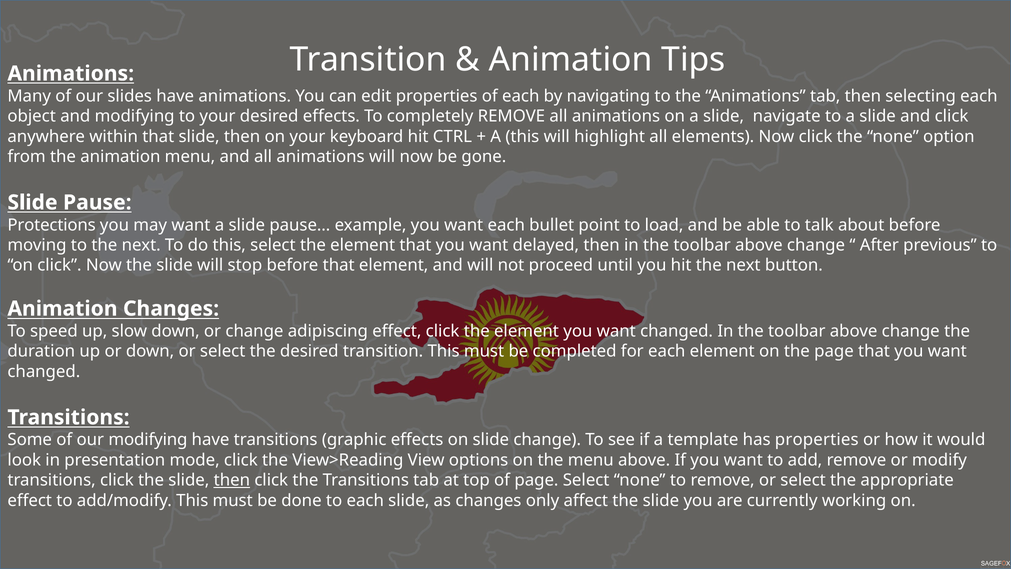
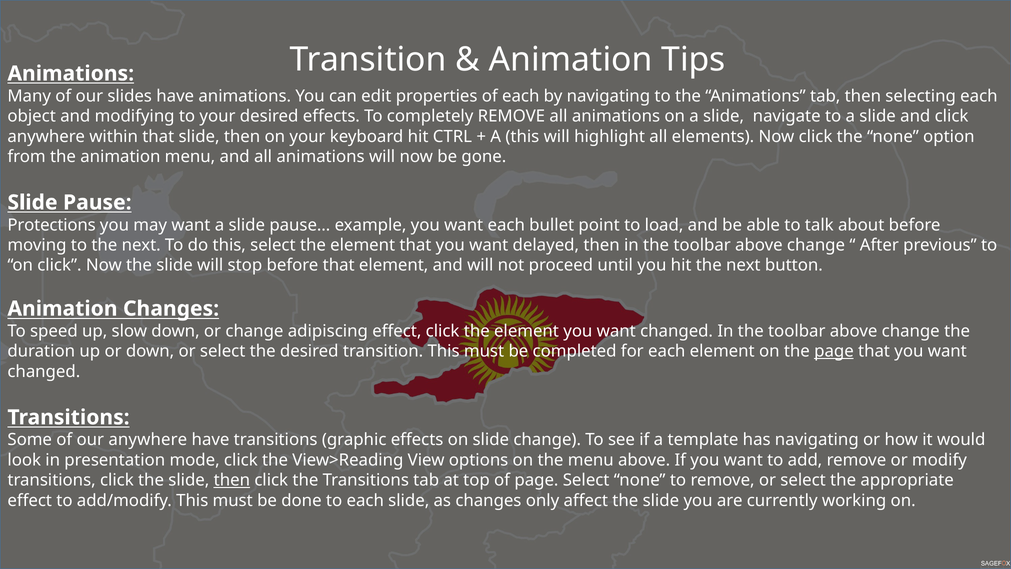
page at (834, 351) underline: none -> present
our modifying: modifying -> anywhere
has properties: properties -> navigating
